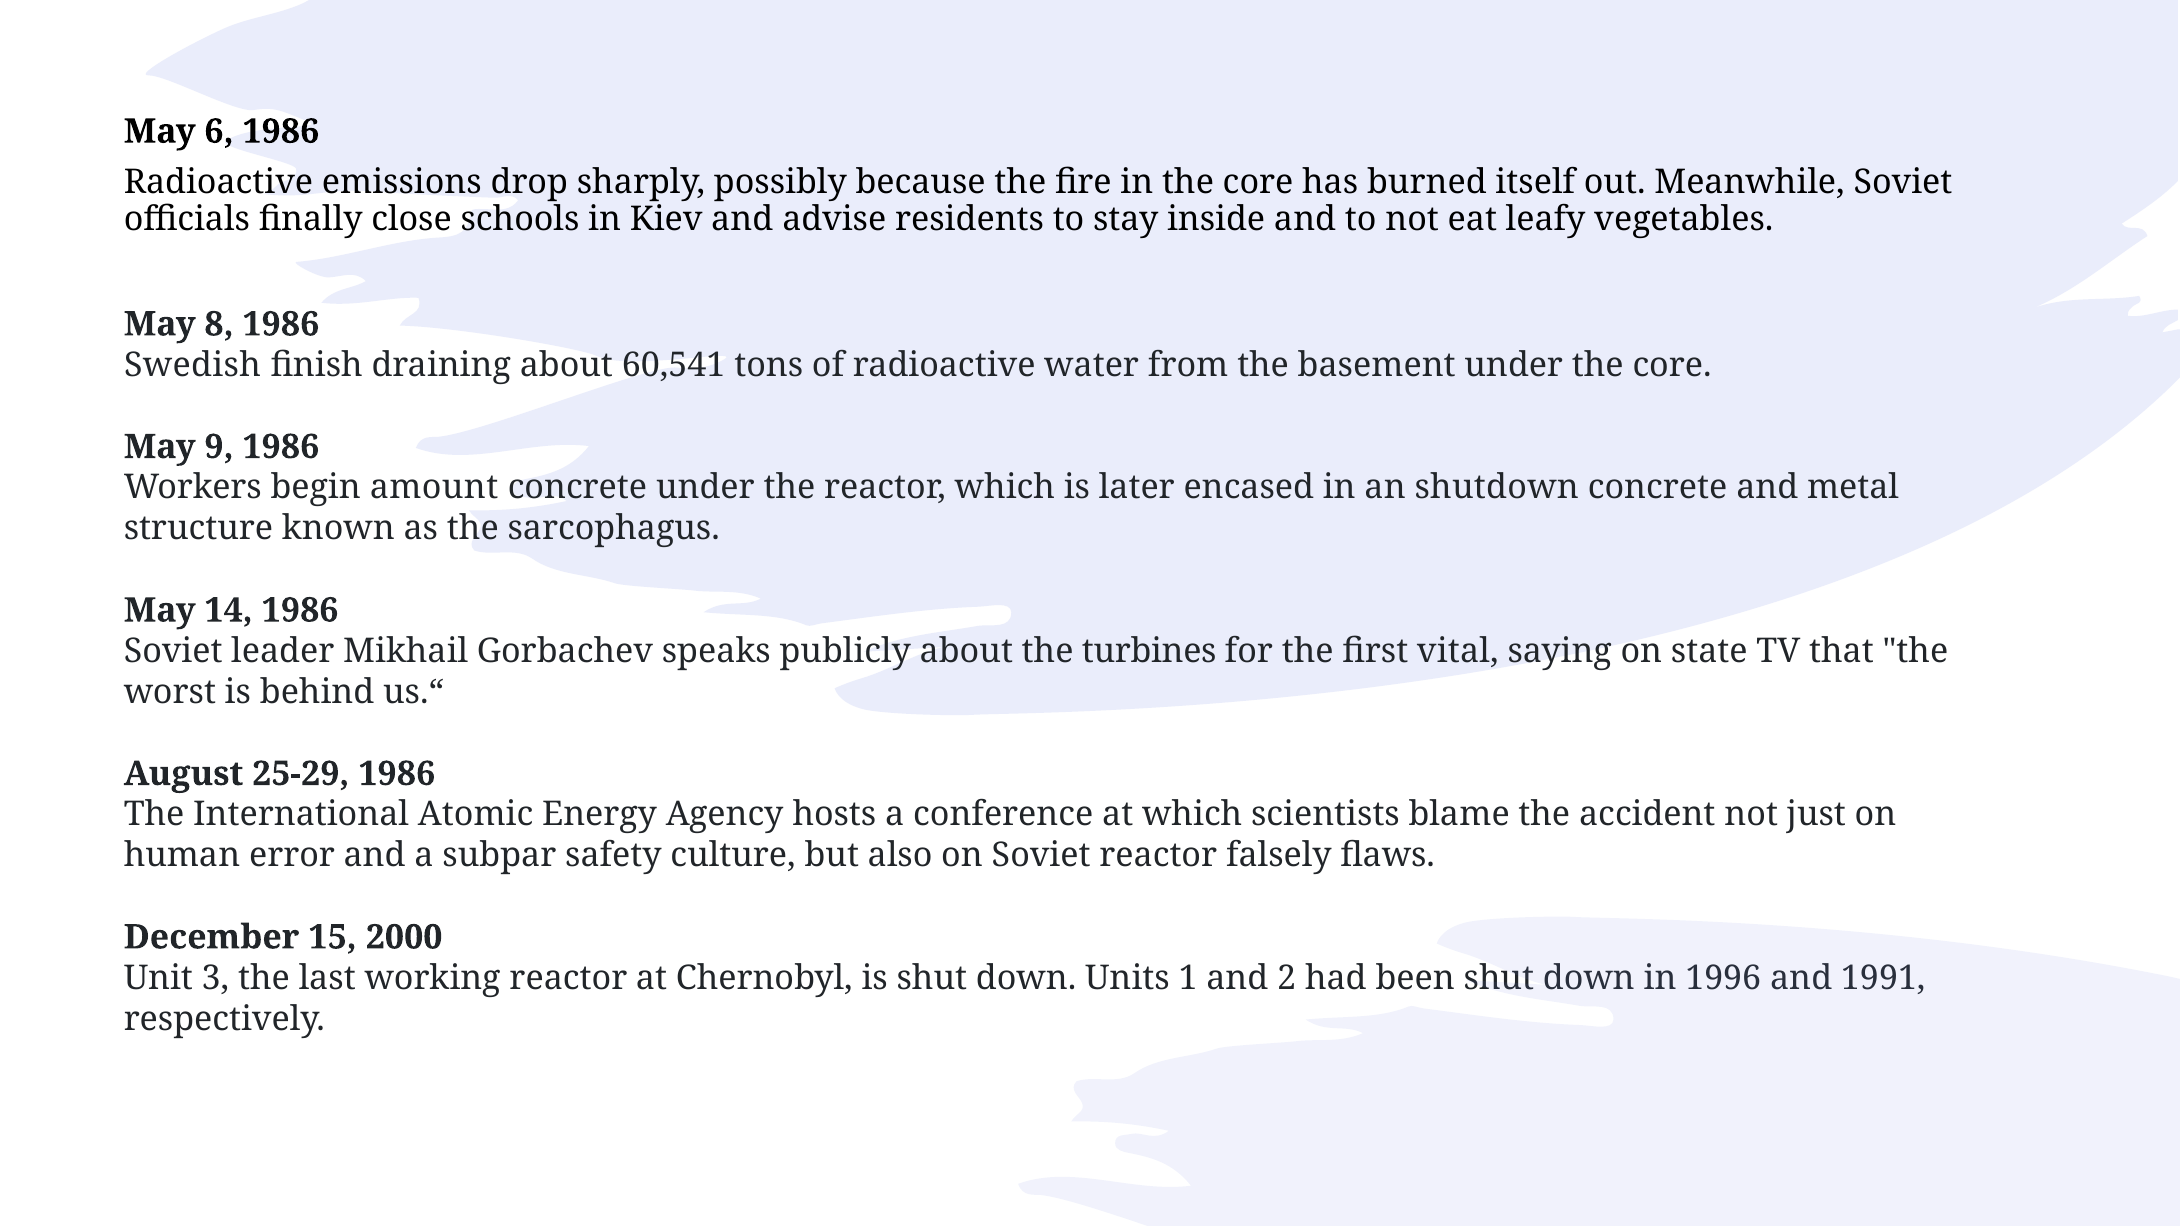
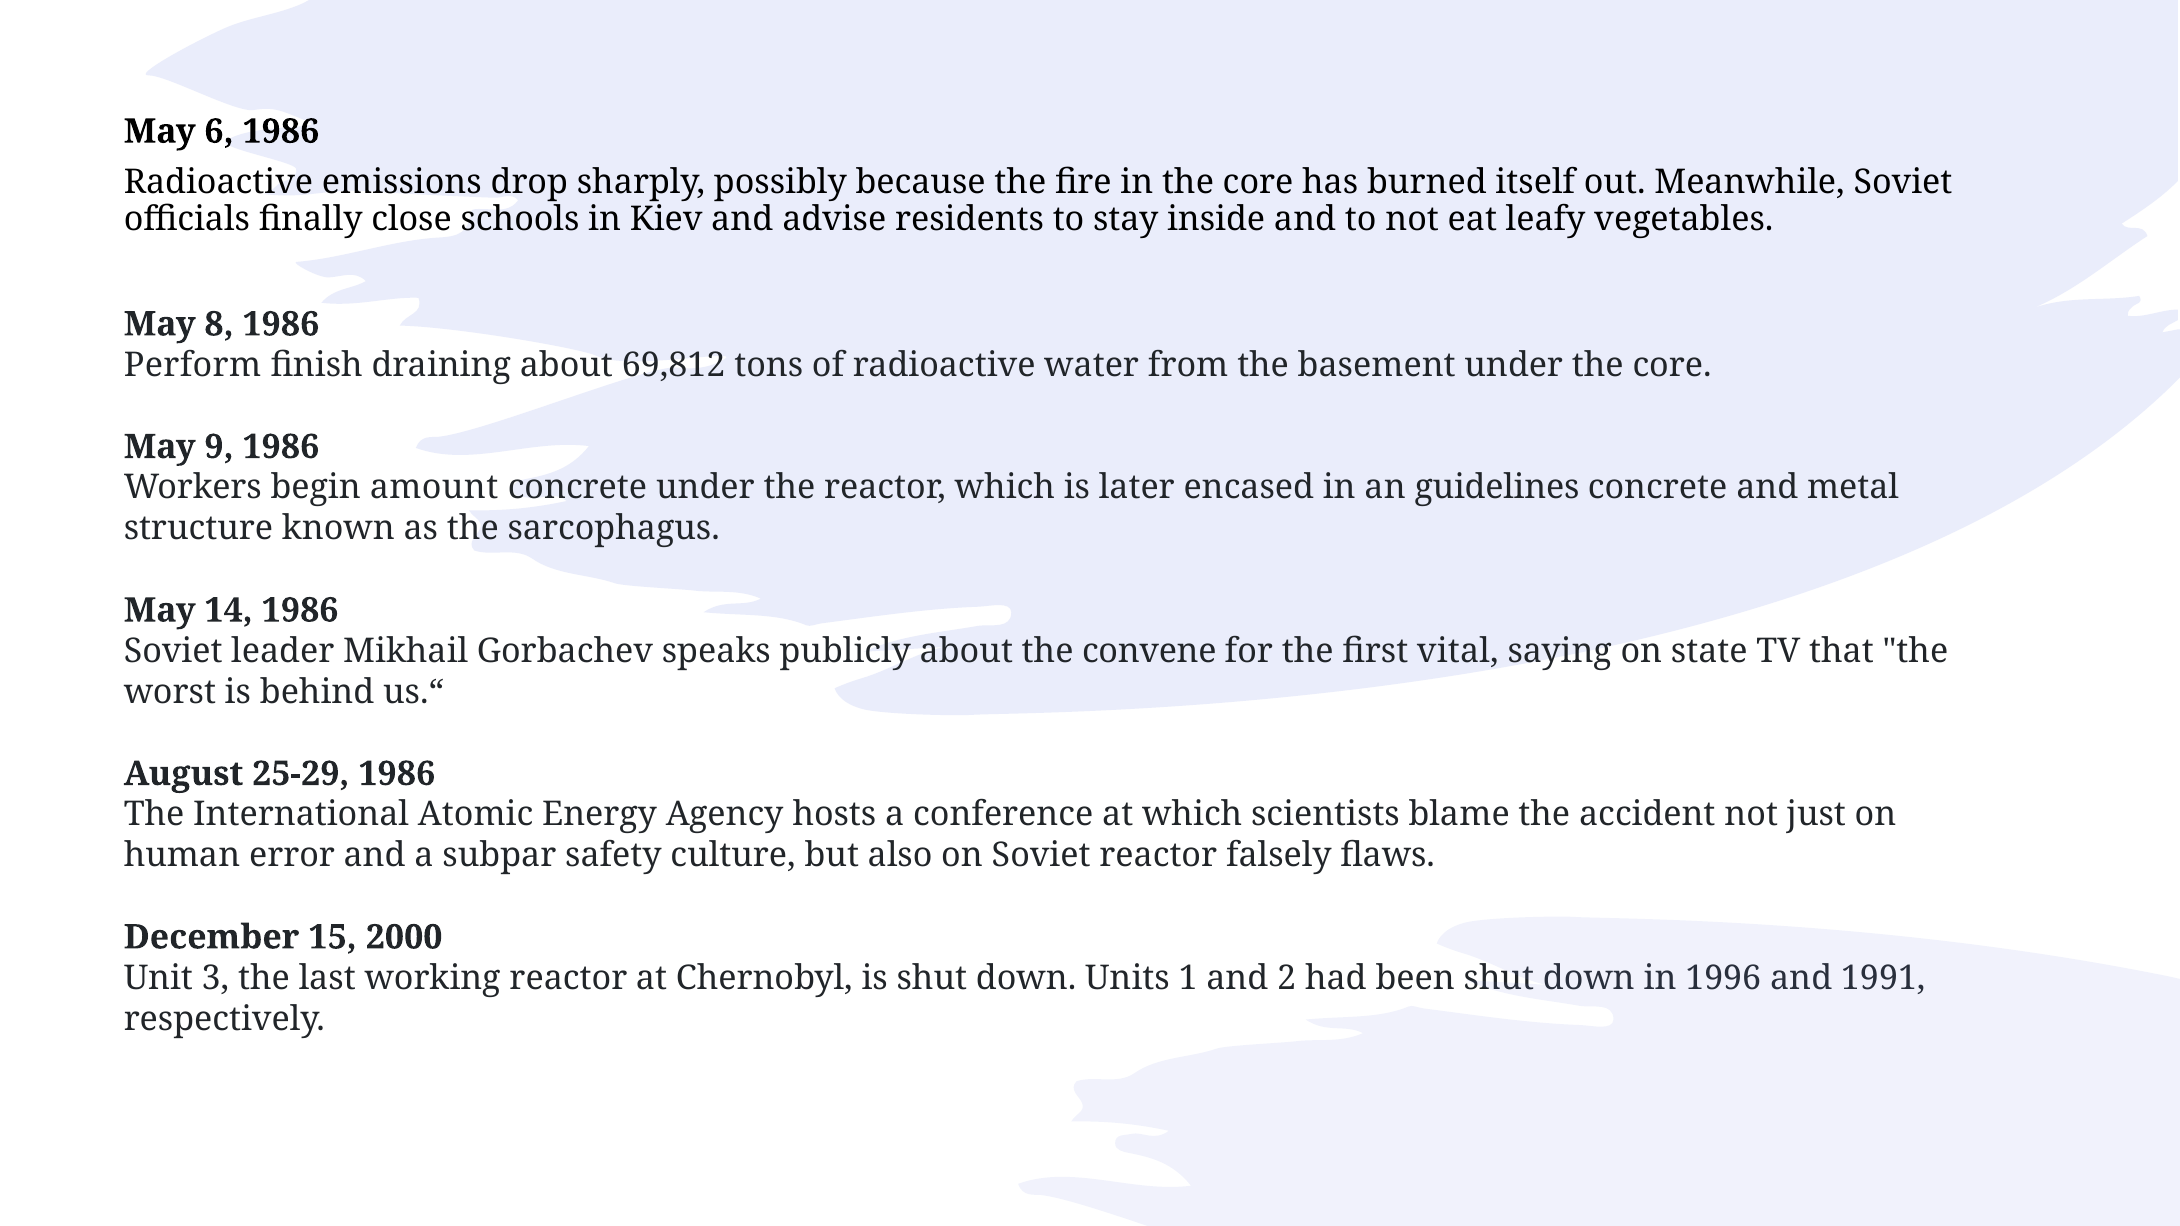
Swedish: Swedish -> Perform
60,541: 60,541 -> 69,812
shutdown: shutdown -> guidelines
turbines: turbines -> convene
